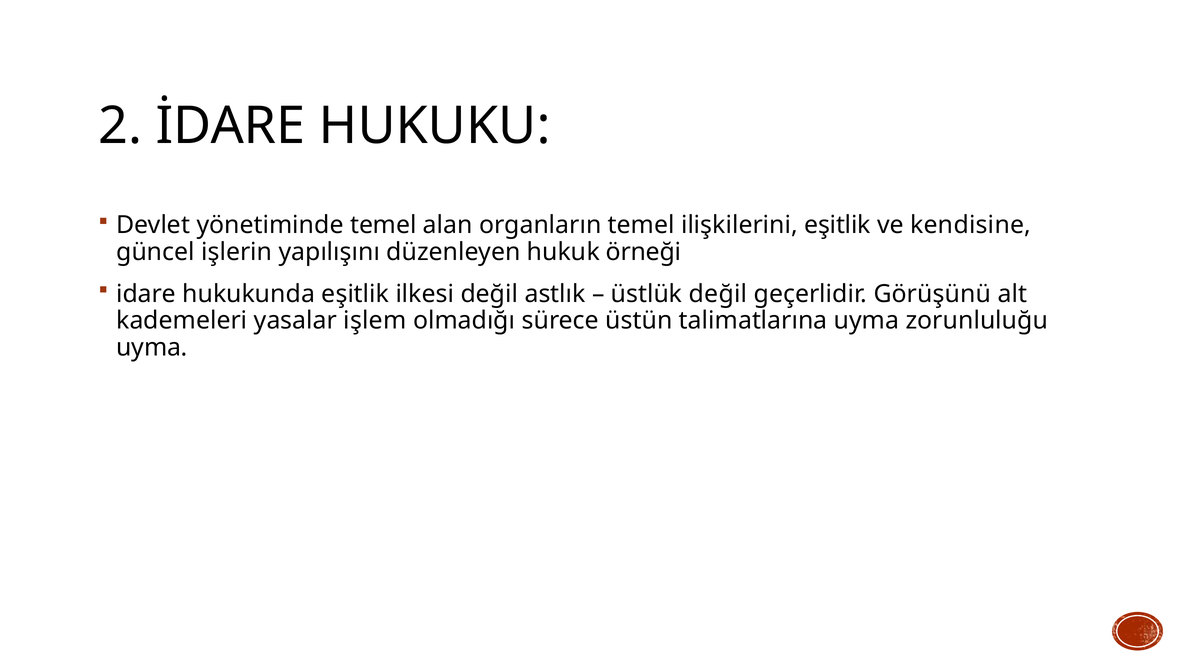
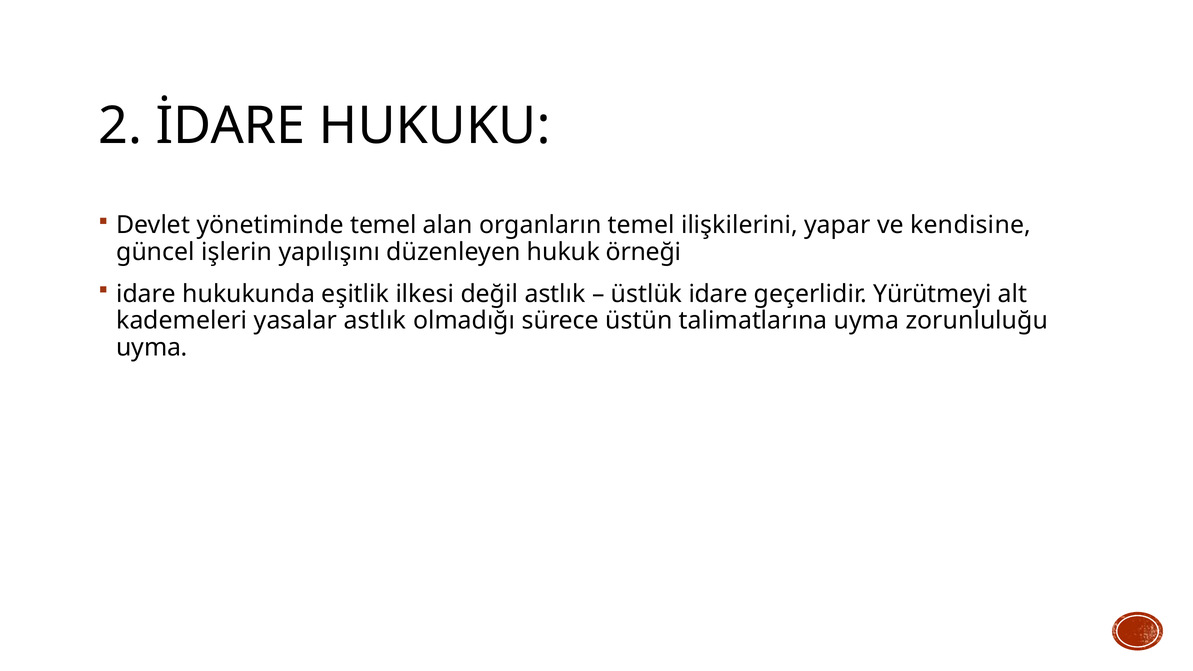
ilişkilerini eşitlik: eşitlik -> yapar
üstlük değil: değil -> idare
Görüşünü: Görüşünü -> Yürütmeyi
yasalar işlem: işlem -> astlık
